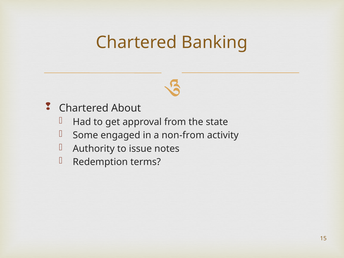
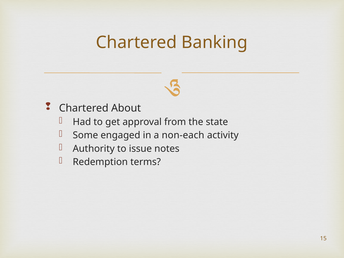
non-from: non-from -> non-each
